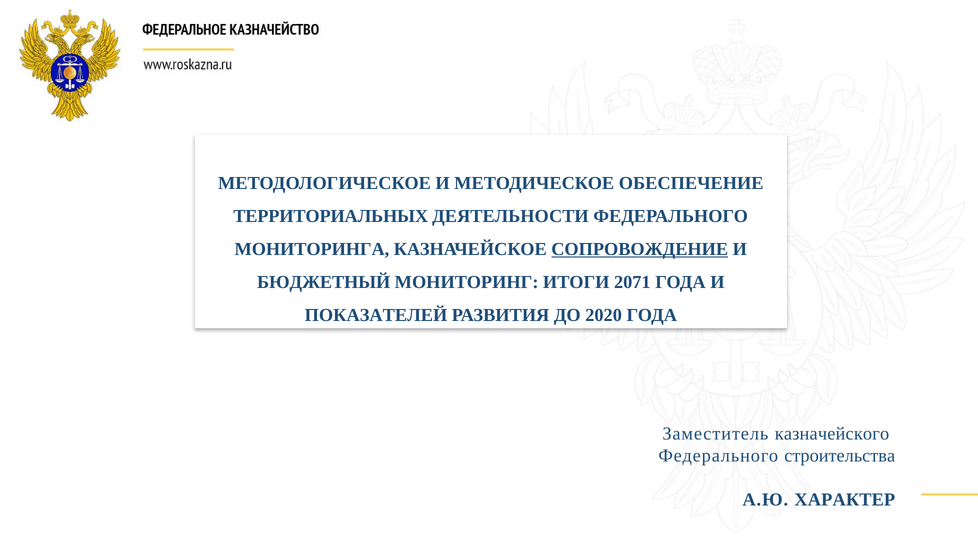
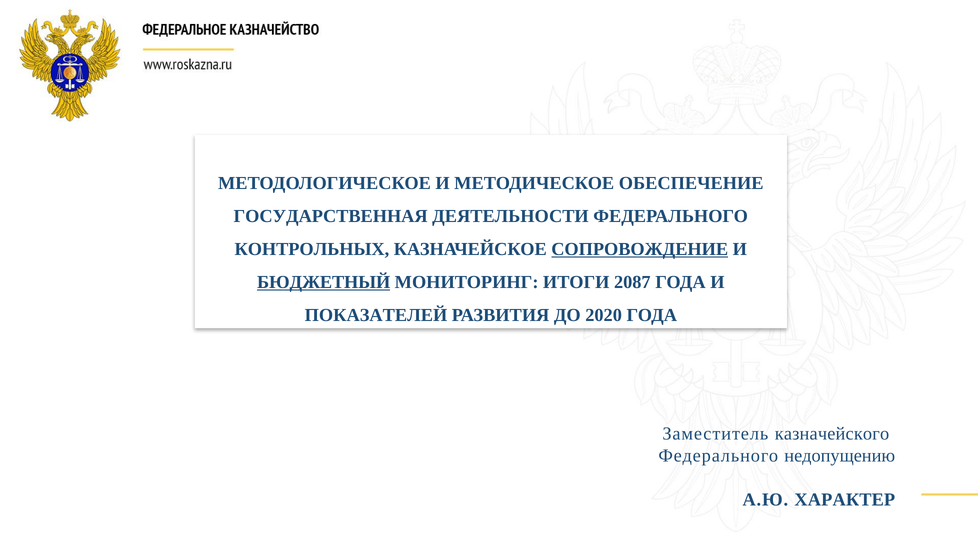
ТЕРРИТОРИАЛЬНЫХ: ТЕРРИТОРИАЛЬНЫХ -> ГОСУДАРСТВЕННАЯ
МОНИТОРИНГА: МОНИТОРИНГА -> КОНТРОЛЬНЫХ
БЮДЖЕТНЫЙ underline: none -> present
2071: 2071 -> 2087
строительства: строительства -> недопущению
